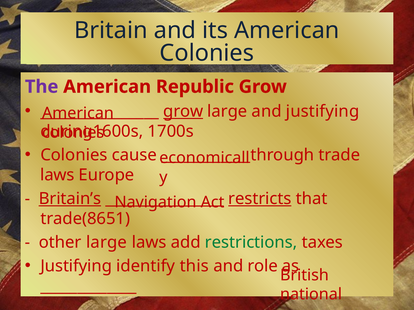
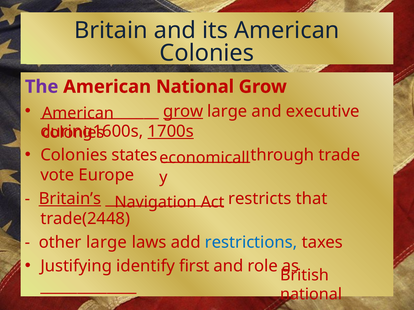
American Republic: Republic -> National
and justifying: justifying -> executive
1700s underline: none -> present
cause: cause -> states
laws at (57, 175): laws -> vote
restricts underline: present -> none
trade(8651: trade(8651 -> trade(2448
restrictions colour: green -> blue
this: this -> first
